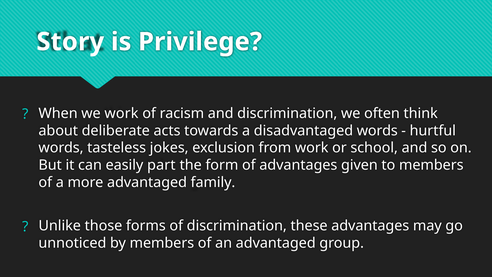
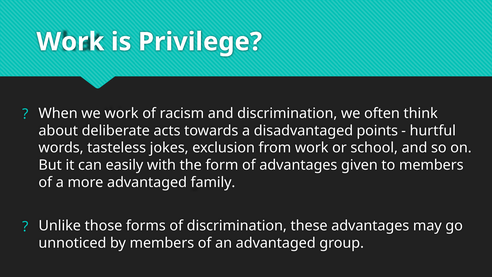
Story at (70, 42): Story -> Work
disadvantaged words: words -> points
part: part -> with
